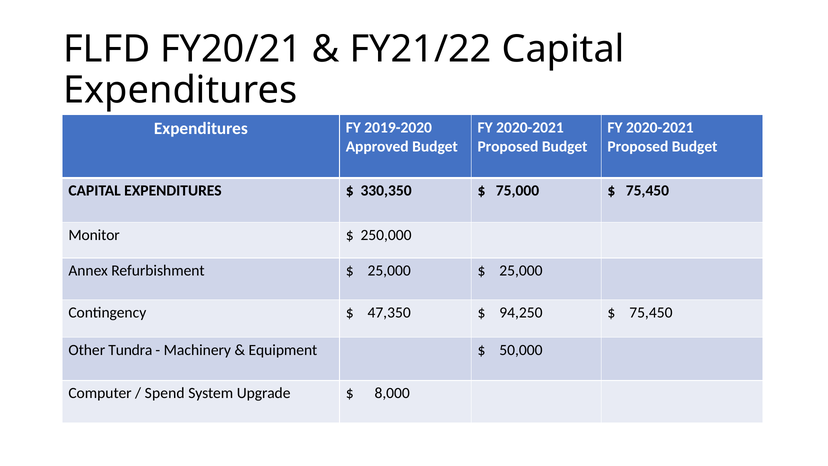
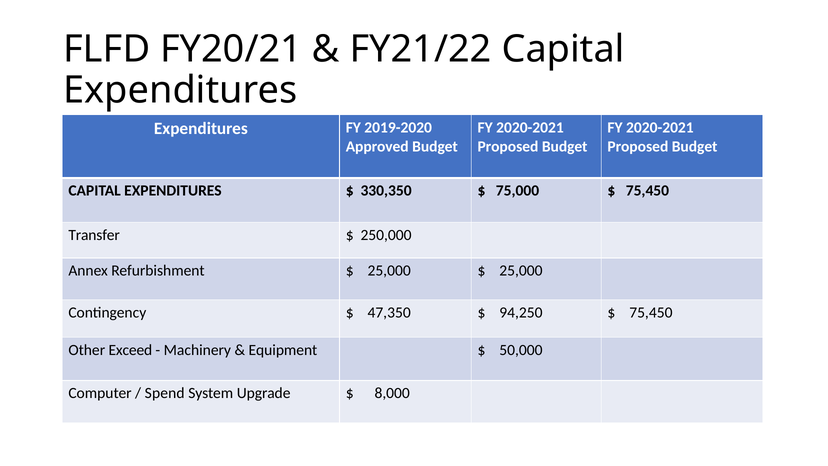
Monitor: Monitor -> Transfer
Tundra: Tundra -> Exceed
